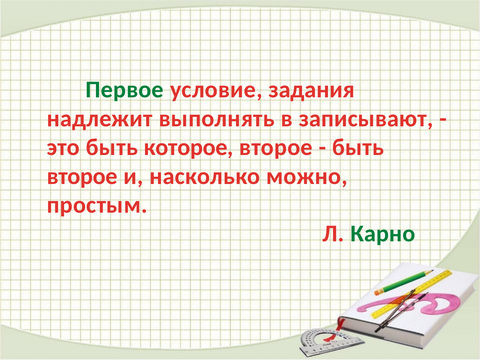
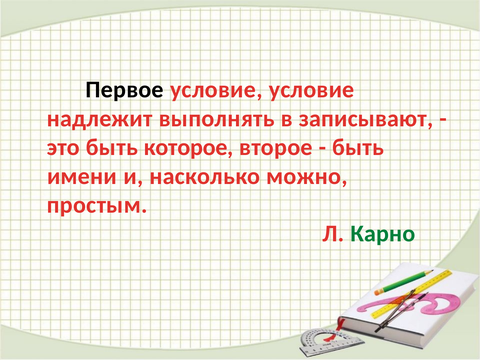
Первое colour: green -> black
условие задания: задания -> условие
второе at (82, 176): второе -> имени
